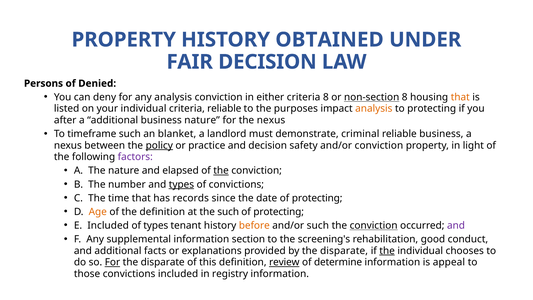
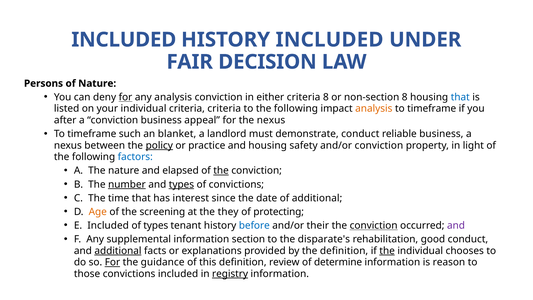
PROPERTY at (124, 40): PROPERTY -> INCLUDED
HISTORY OBTAINED: OBTAINED -> INCLUDED
of Denied: Denied -> Nature
for at (125, 97) underline: none -> present
non-section underline: present -> none
that at (460, 97) colour: orange -> blue
criteria reliable: reliable -> criteria
to the purposes: purposes -> following
protecting at (432, 109): protecting -> timeframe
a additional: additional -> conviction
business nature: nature -> appeal
demonstrate criminal: criminal -> conduct
and decision: decision -> housing
factors colour: purple -> blue
number underline: none -> present
records: records -> interest
date of protecting: protecting -> additional
the definition: definition -> screening
the such: such -> they
before colour: orange -> blue
and/or such: such -> their
screening's: screening's -> disparate's
additional at (118, 251) underline: none -> present
by the disparate: disparate -> definition
disparate at (163, 262): disparate -> guidance
review underline: present -> none
appeal: appeal -> reason
registry underline: none -> present
